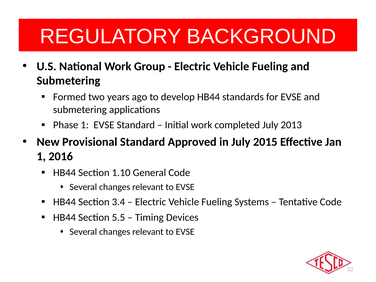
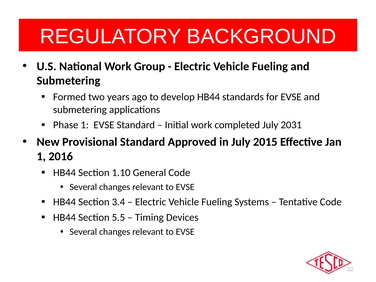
2013: 2013 -> 2031
